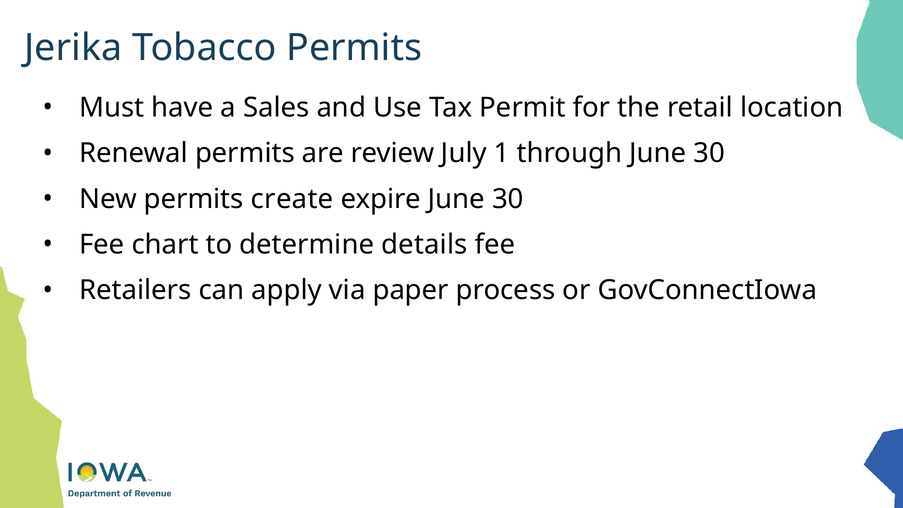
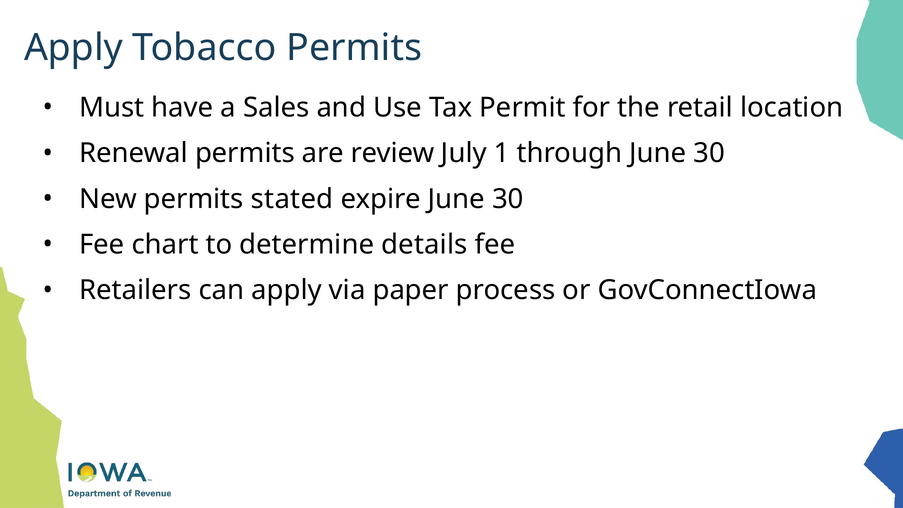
Jerika at (73, 48): Jerika -> Apply
create: create -> stated
